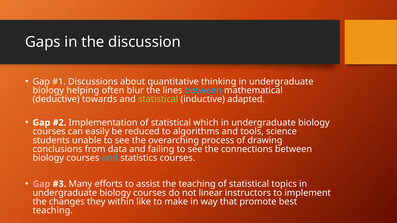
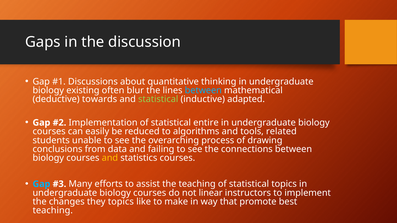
helping: helping -> existing
which: which -> entire
science: science -> related
and at (110, 158) colour: light blue -> yellow
Gap at (41, 184) colour: pink -> light blue
they within: within -> topics
